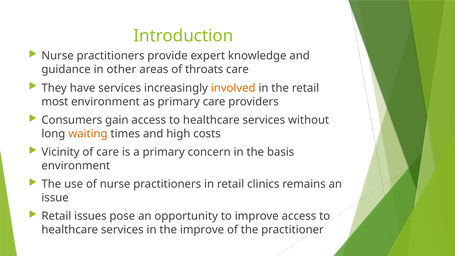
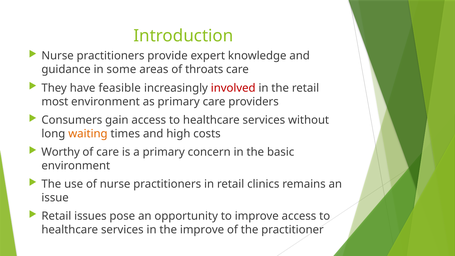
other: other -> some
have services: services -> feasible
involved colour: orange -> red
Vicinity: Vicinity -> Worthy
basis: basis -> basic
